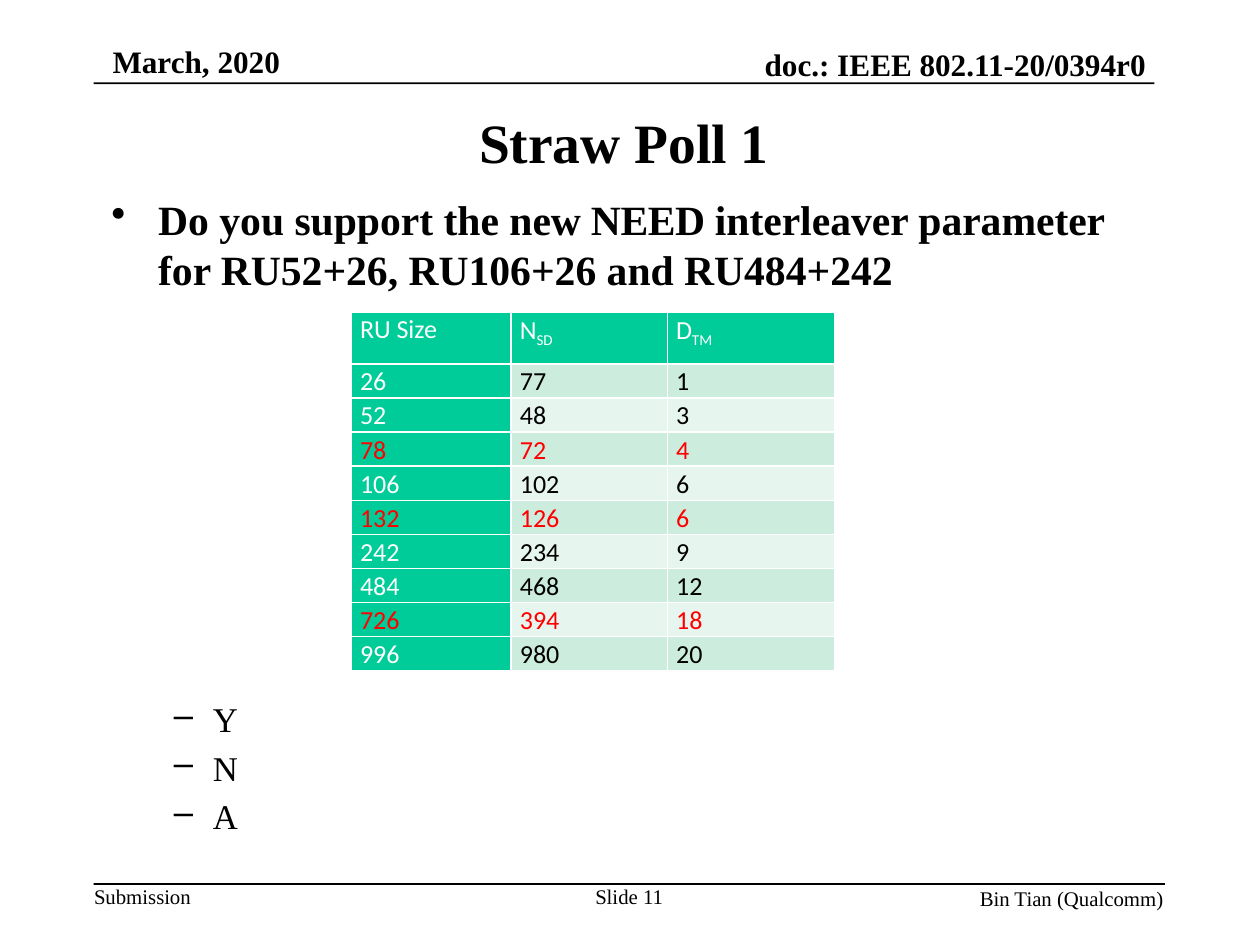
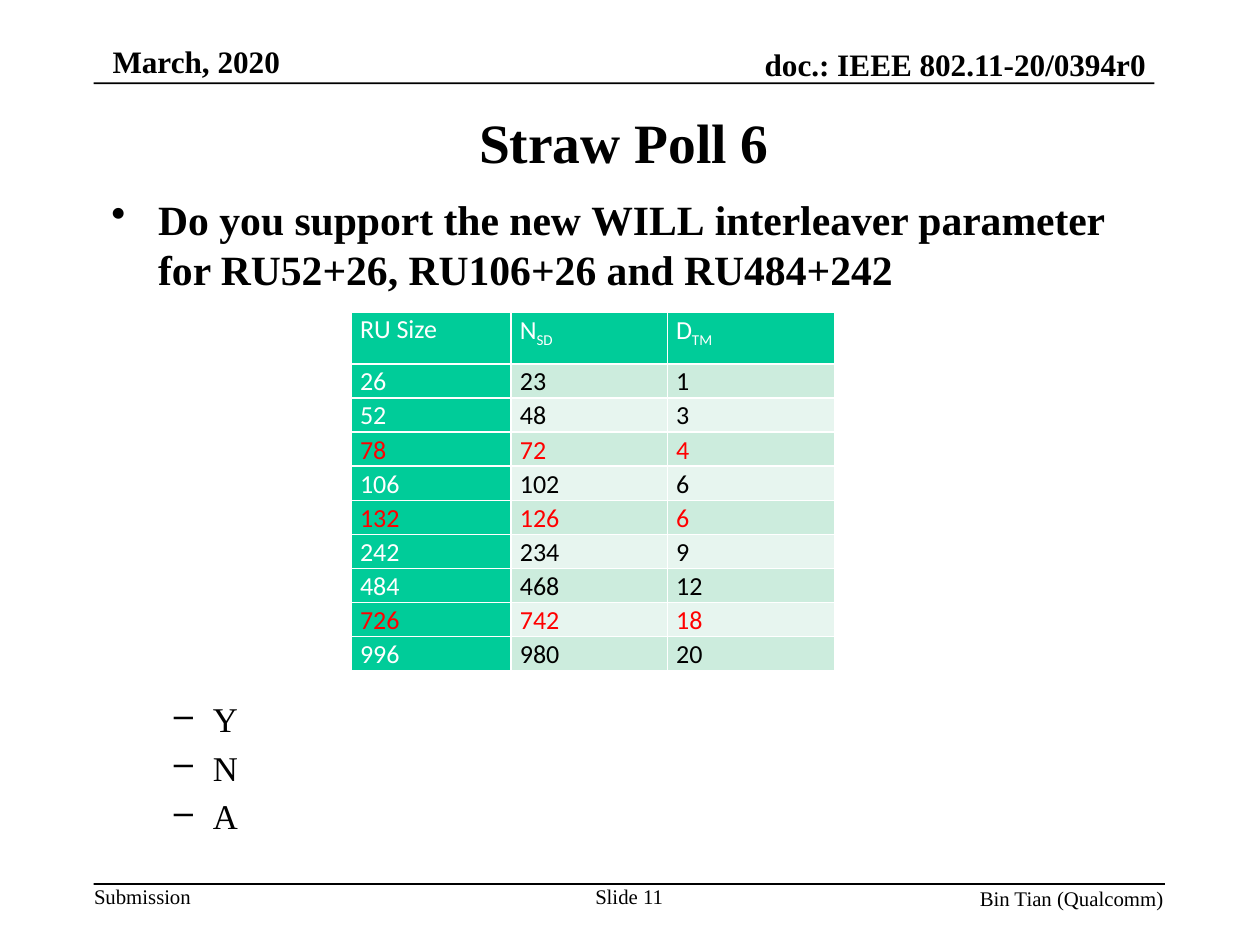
Poll 1: 1 -> 6
NEED: NEED -> WILL
77: 77 -> 23
394: 394 -> 742
